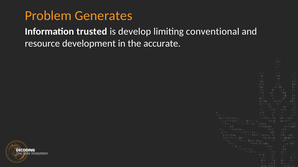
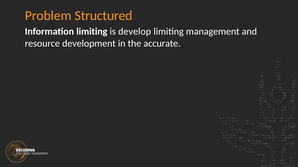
Generates: Generates -> Structured
Information trusted: trusted -> limiting
conventional: conventional -> management
